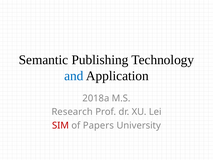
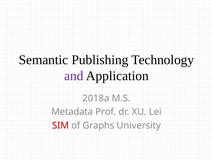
and colour: blue -> purple
Research: Research -> Metadata
Papers: Papers -> Graphs
